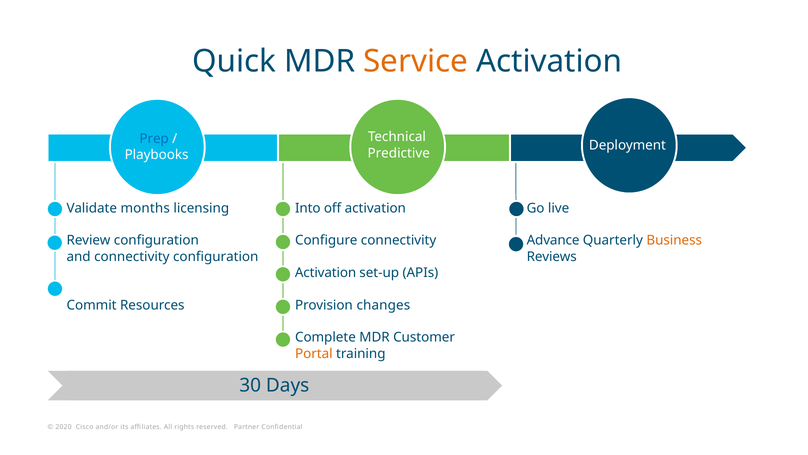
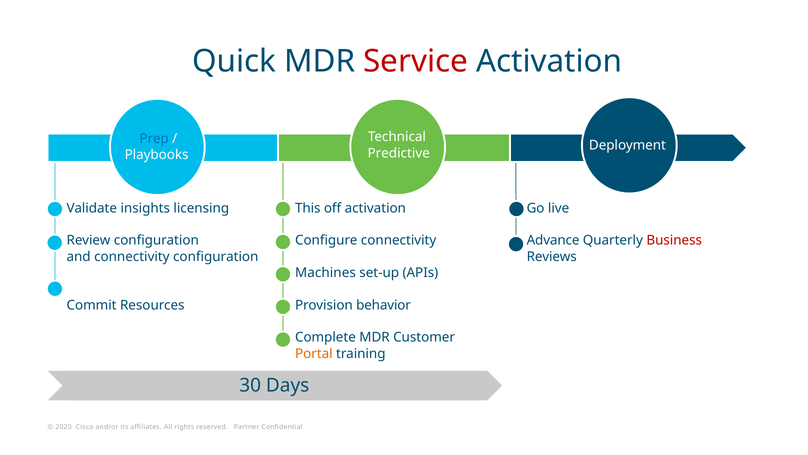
Service colour: orange -> red
months: months -> insights
Into: Into -> This
Business colour: orange -> red
Activation at (326, 273): Activation -> Machines
changes: changes -> behavior
